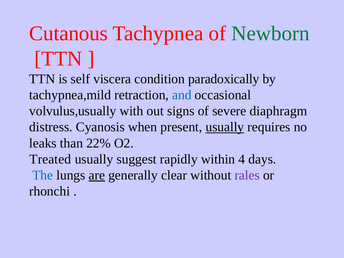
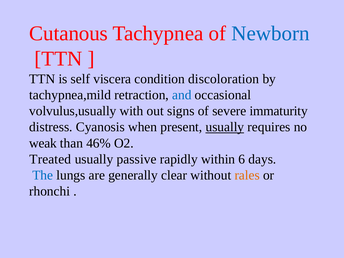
Newborn colour: green -> blue
paradoxically: paradoxically -> discoloration
diaphragm: diaphragm -> immaturity
leaks: leaks -> weak
22%: 22% -> 46%
suggest: suggest -> passive
4: 4 -> 6
are underline: present -> none
rales colour: purple -> orange
